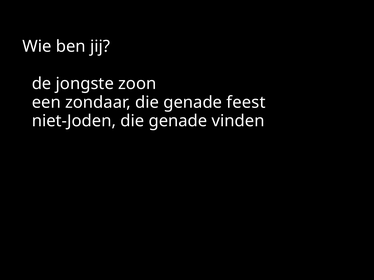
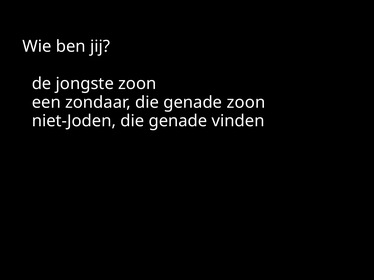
genade feest: feest -> zoon
